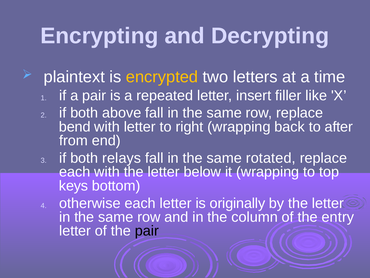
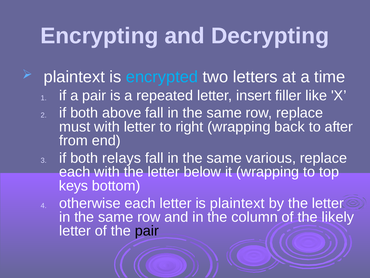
encrypted colour: yellow -> light blue
bend: bend -> must
rotated: rotated -> various
is originally: originally -> plaintext
entry: entry -> likely
